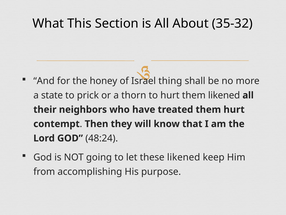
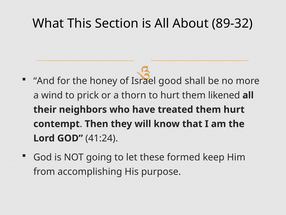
35-32: 35-32 -> 89-32
thing: thing -> good
state: state -> wind
48:24: 48:24 -> 41:24
these likened: likened -> formed
